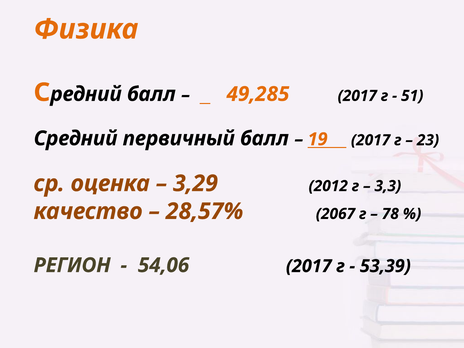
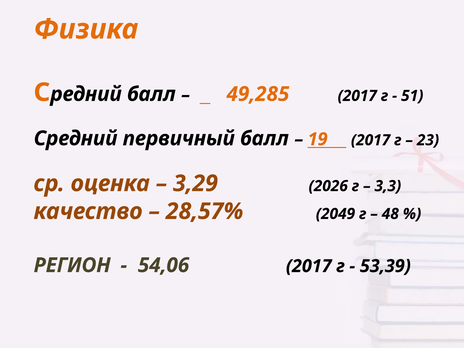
2012: 2012 -> 2026
2067: 2067 -> 2049
78: 78 -> 48
